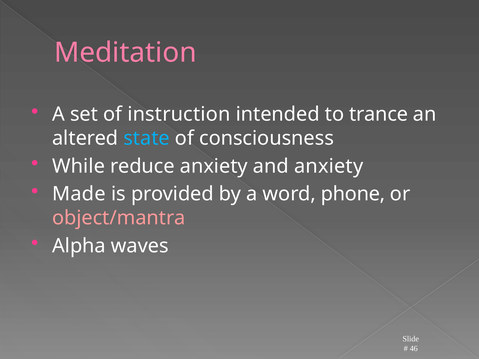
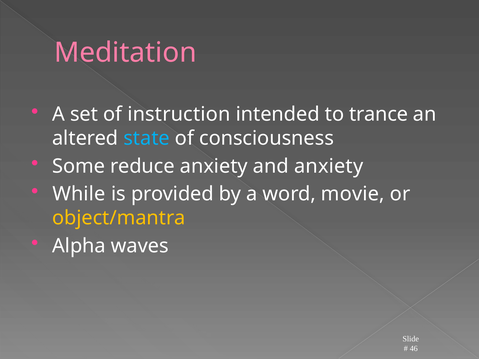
While: While -> Some
Made: Made -> While
phone: phone -> movie
object/mantra colour: pink -> yellow
